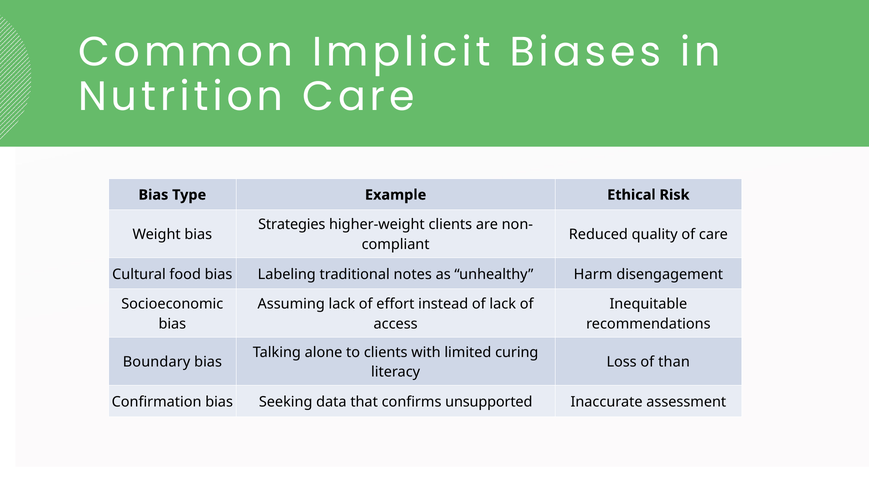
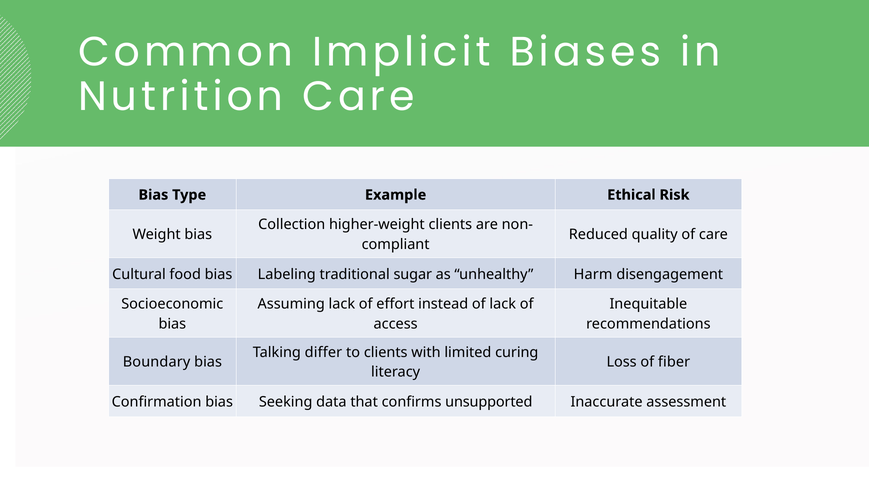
Strategies: Strategies -> Collection
notes: notes -> sugar
alone: alone -> differ
than: than -> fiber
